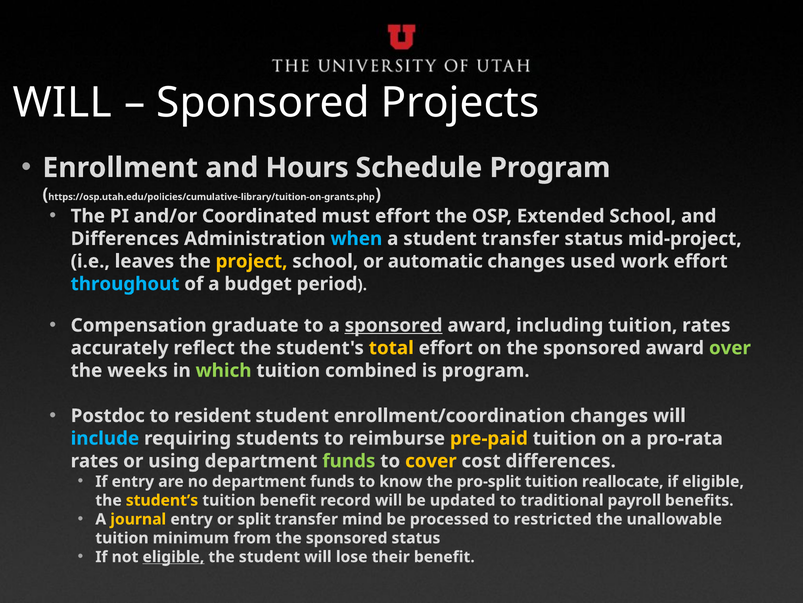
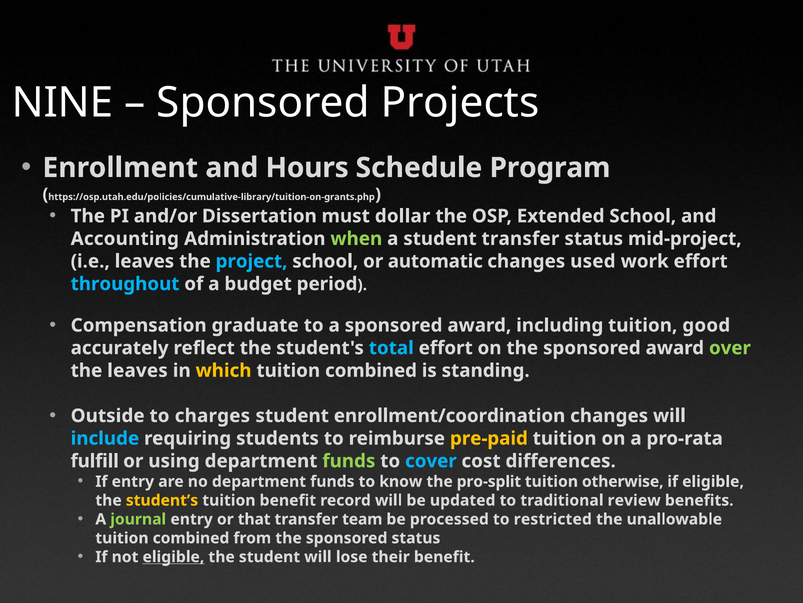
WILL at (62, 103): WILL -> NINE
Coordinated: Coordinated -> Dissertation
must effort: effort -> dollar
Differences at (125, 238): Differences -> Accounting
when colour: light blue -> light green
project colour: yellow -> light blue
sponsored at (394, 325) underline: present -> none
tuition rates: rates -> good
total colour: yellow -> light blue
the weeks: weeks -> leaves
which colour: light green -> yellow
is program: program -> standing
Postdoc: Postdoc -> Outside
resident: resident -> charges
rates at (95, 461): rates -> fulfill
cover colour: yellow -> light blue
reallocate: reallocate -> otherwise
payroll: payroll -> review
journal colour: yellow -> light green
split: split -> that
mind: mind -> team
minimum at (191, 537): minimum -> combined
